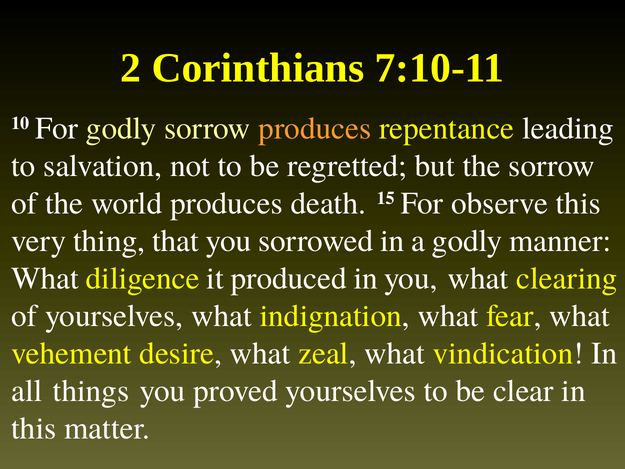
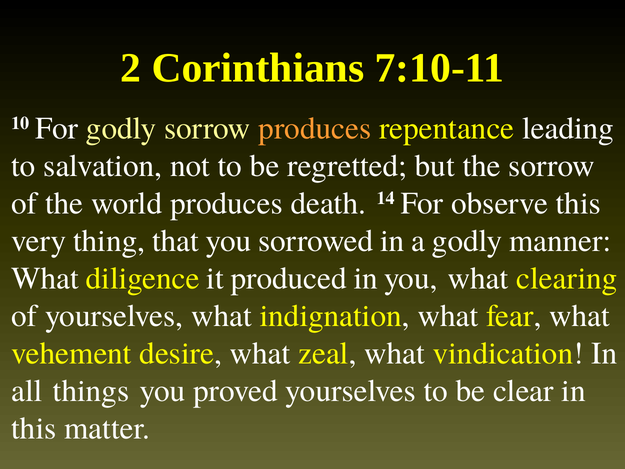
15: 15 -> 14
